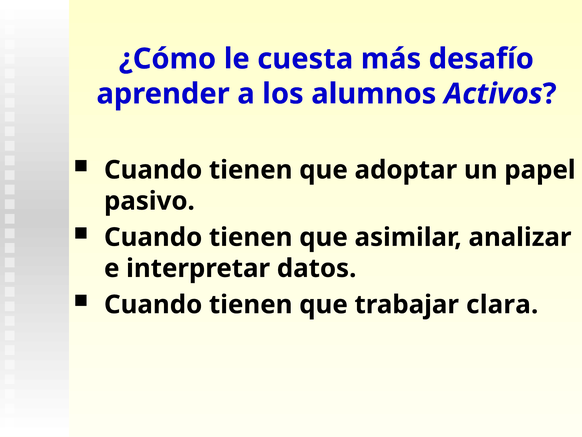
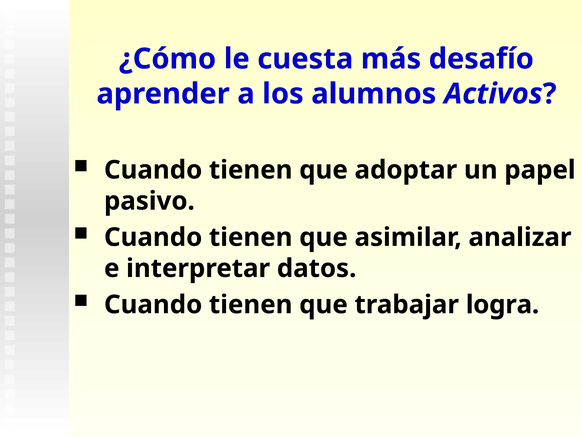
clara: clara -> logra
